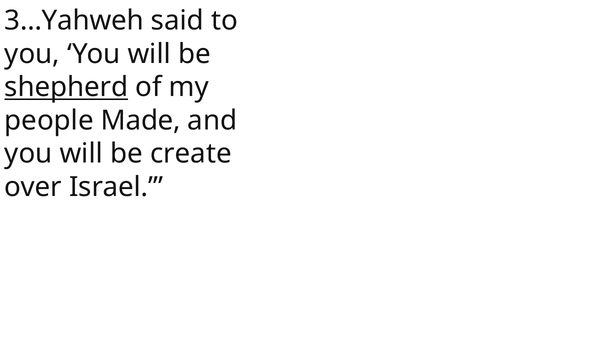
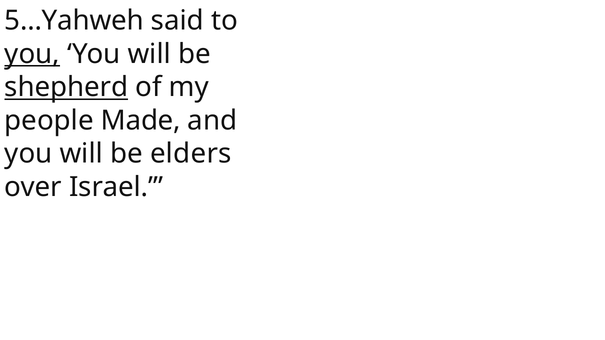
3…Yahweh: 3…Yahweh -> 5…Yahweh
you at (32, 54) underline: none -> present
create: create -> elders
